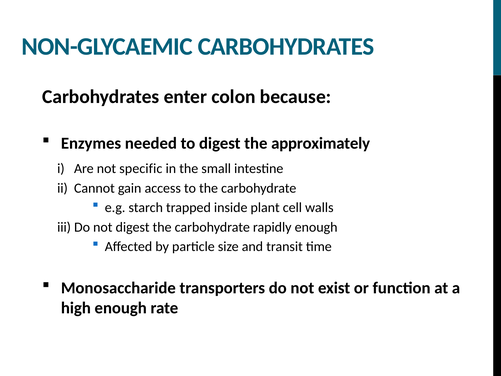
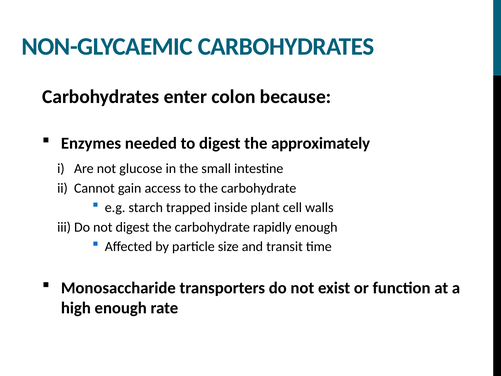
specific: specific -> glucose
